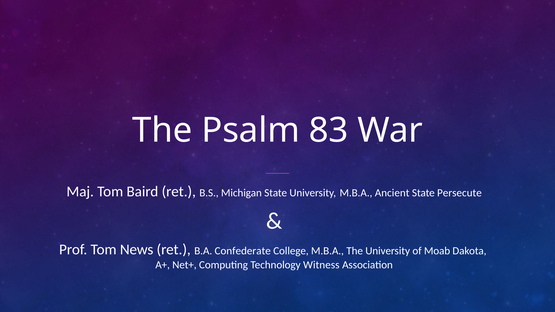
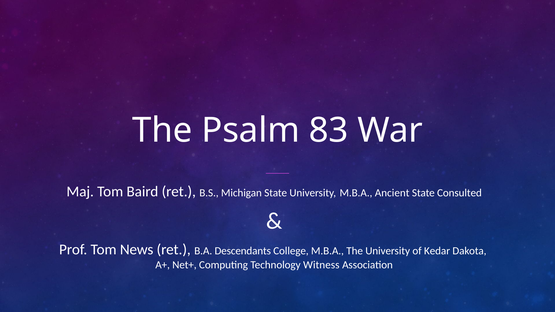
Persecute: Persecute -> Consulted
Confederate: Confederate -> Descendants
Moab: Moab -> Kedar
